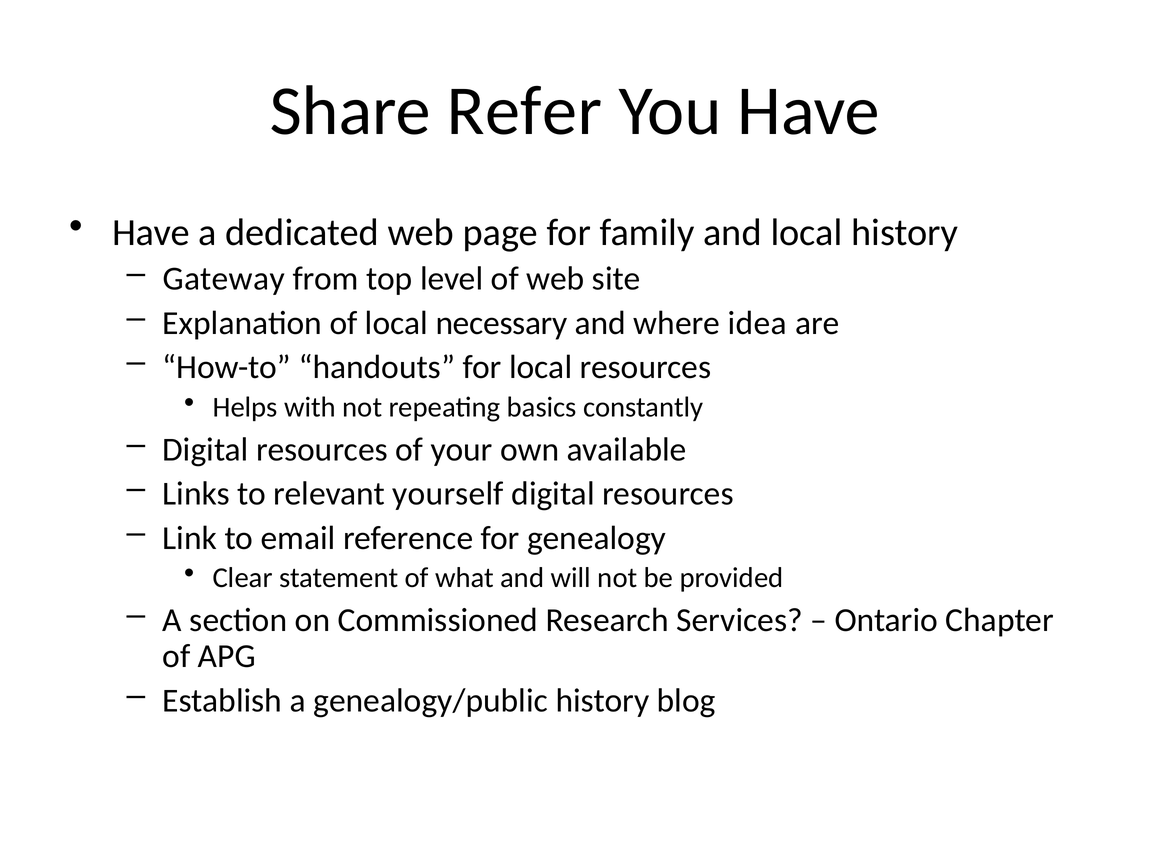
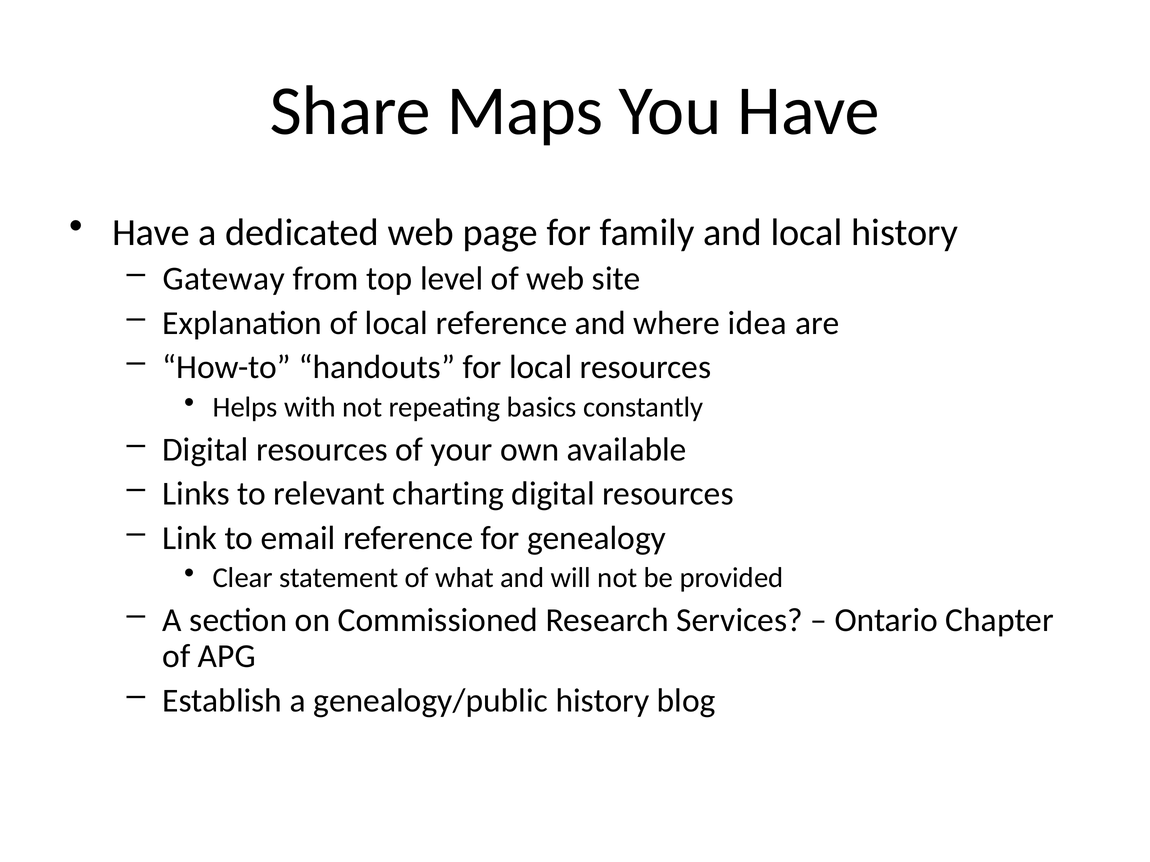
Refer: Refer -> Maps
local necessary: necessary -> reference
yourself: yourself -> charting
